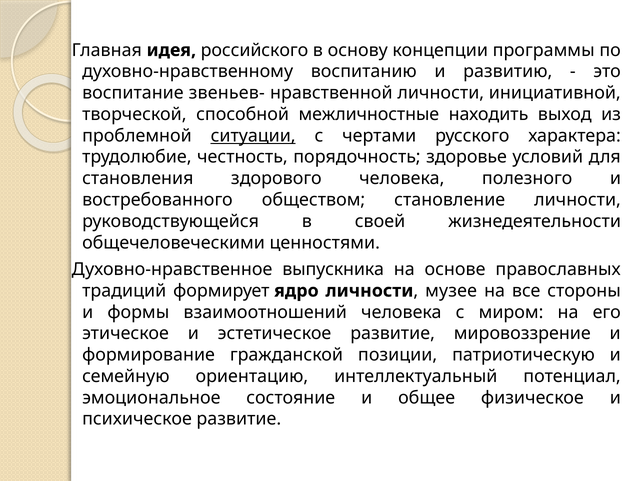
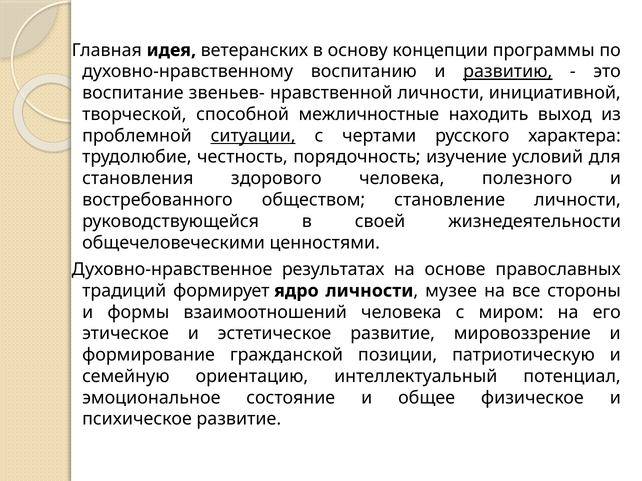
российского: российского -> ветеранских
развитию underline: none -> present
здоровье: здоровье -> изучение
выпускника: выпускника -> результатах
